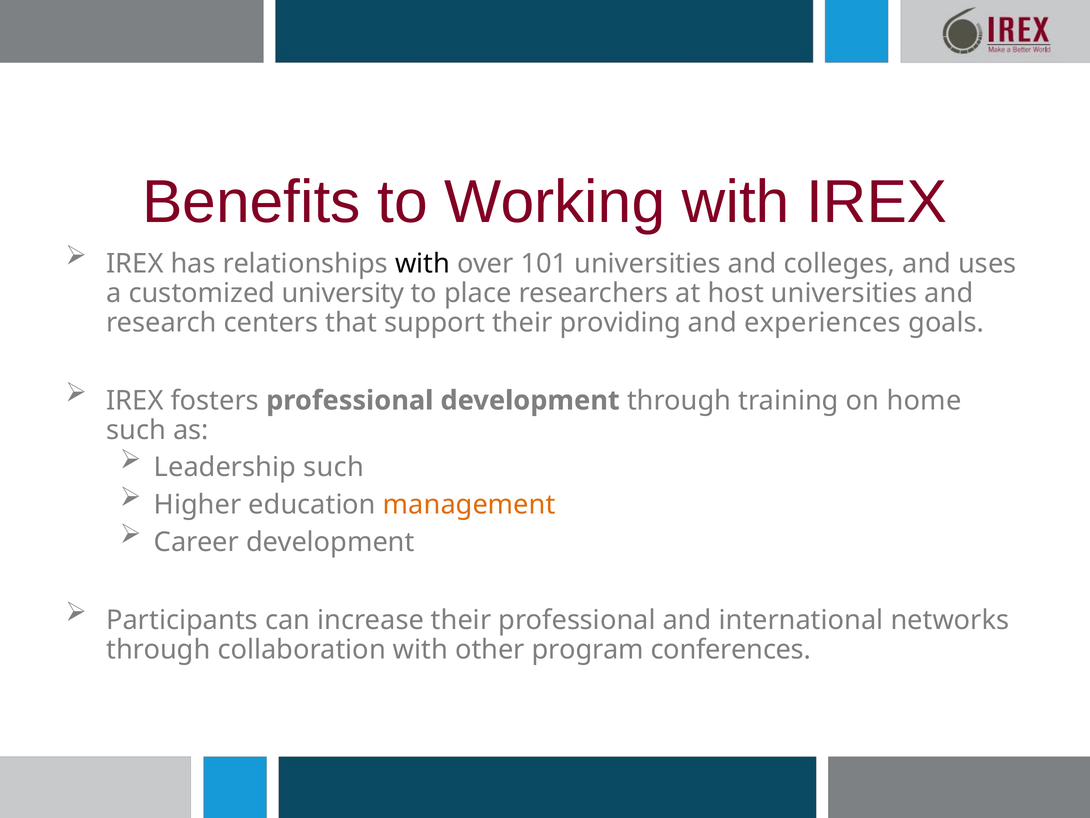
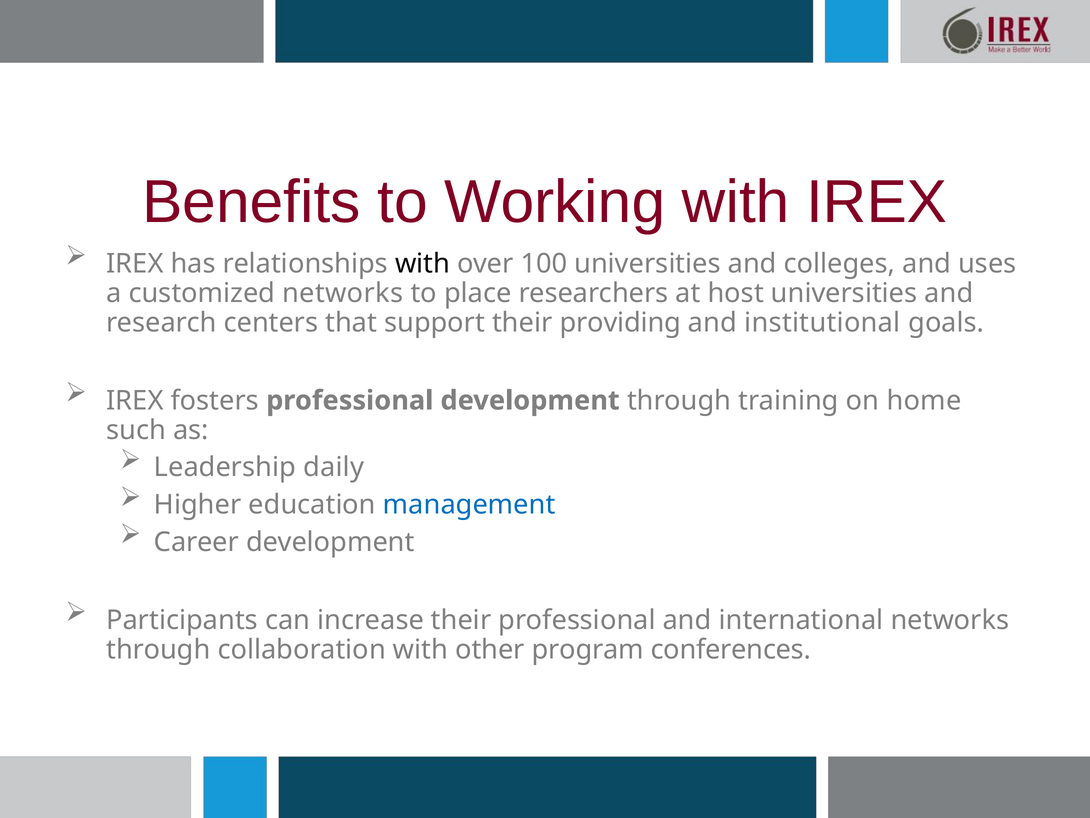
101: 101 -> 100
customized university: university -> networks
experiences: experiences -> institutional
Leadership such: such -> daily
management colour: orange -> blue
